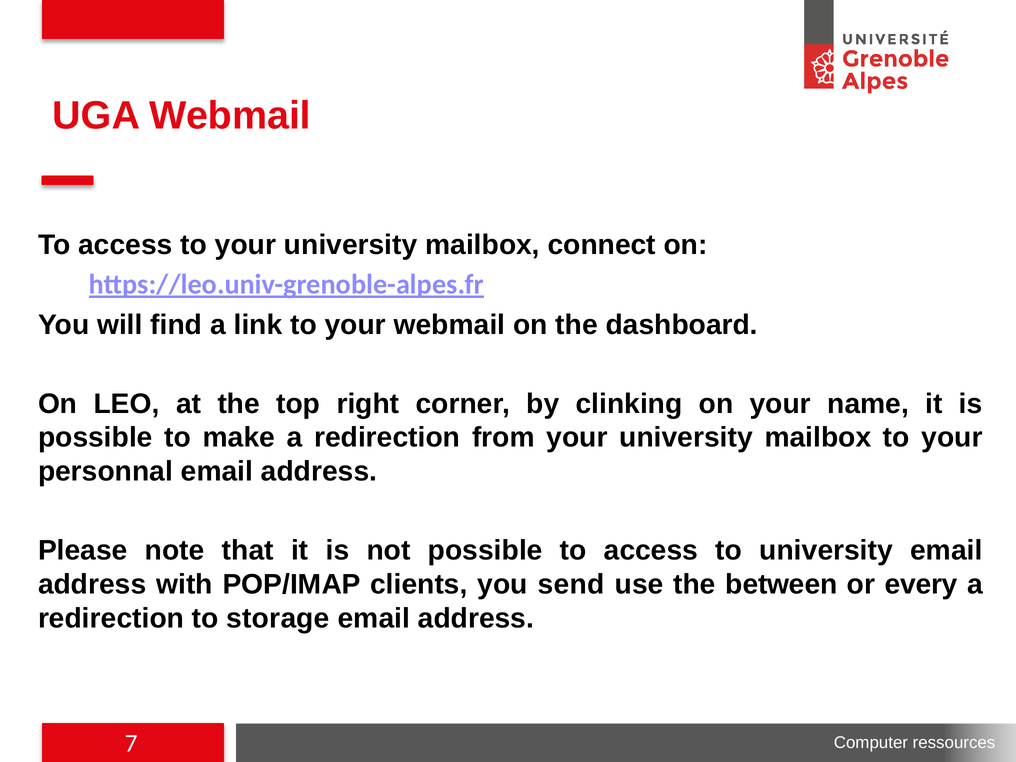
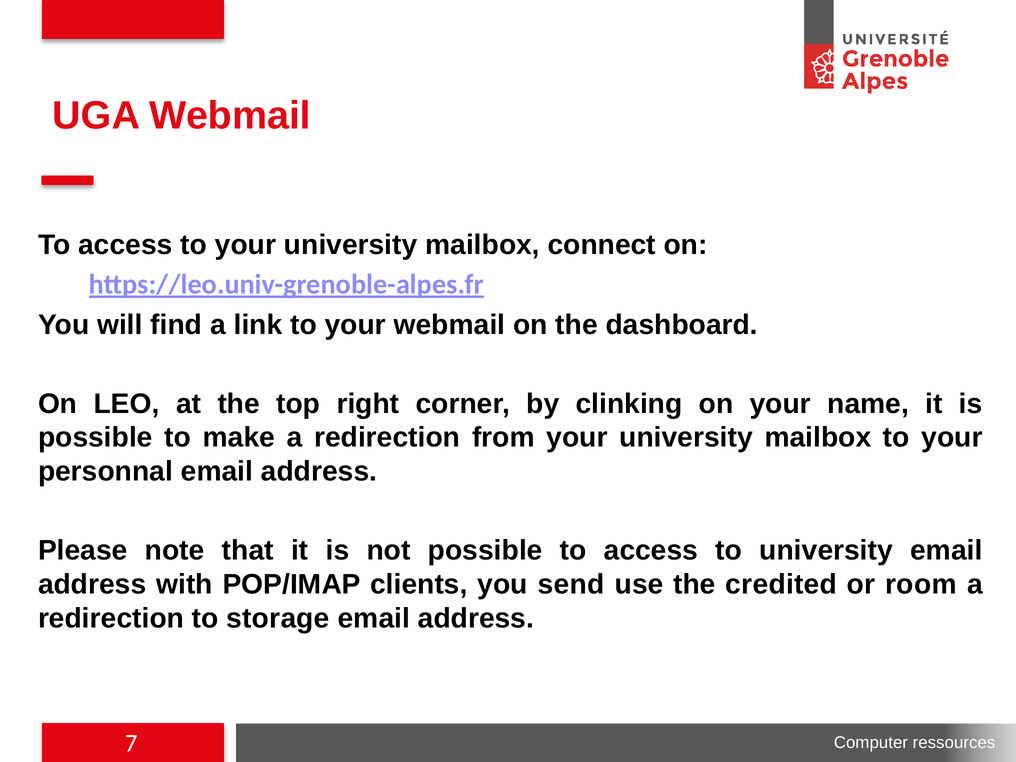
between: between -> credited
every: every -> room
